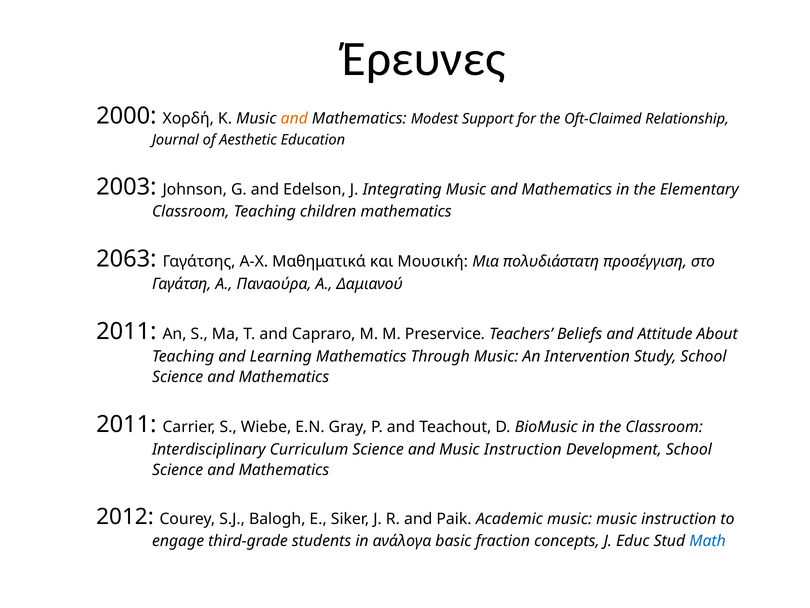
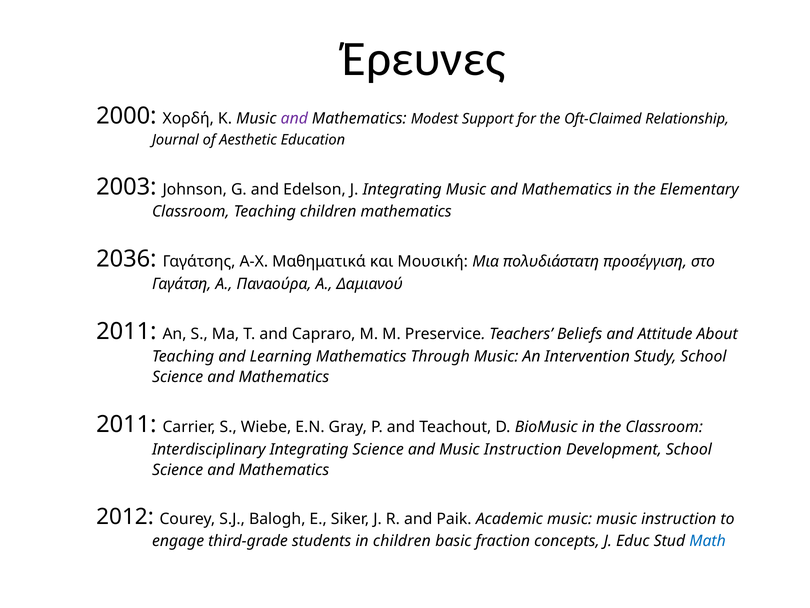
and at (294, 119) colour: orange -> purple
2063: 2063 -> 2036
Ιnterdisciplinary Curriculum: Curriculum -> Integrating
in ανάλογα: ανάλογα -> children
